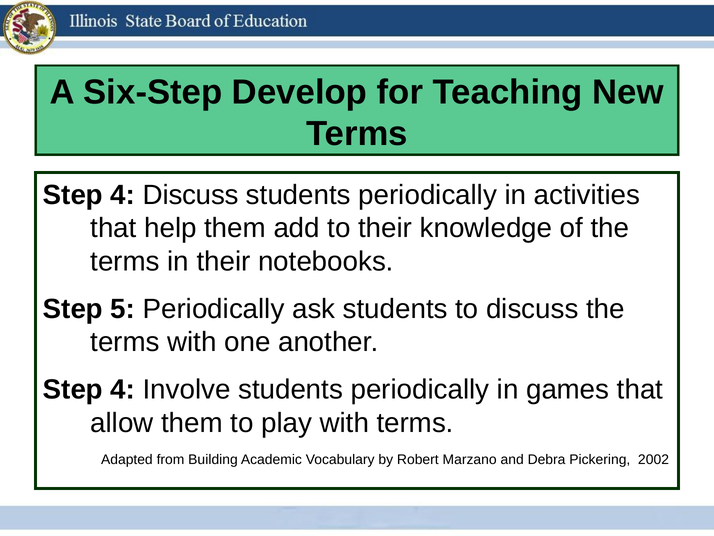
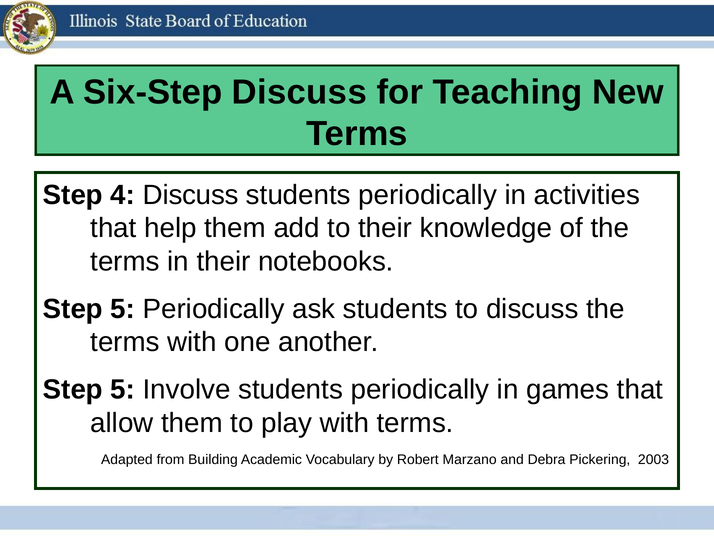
Six-Step Develop: Develop -> Discuss
4 at (123, 389): 4 -> 5
2002: 2002 -> 2003
